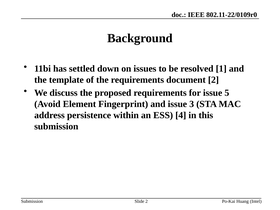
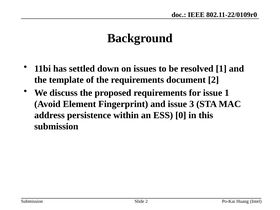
issue 5: 5 -> 1
4: 4 -> 0
